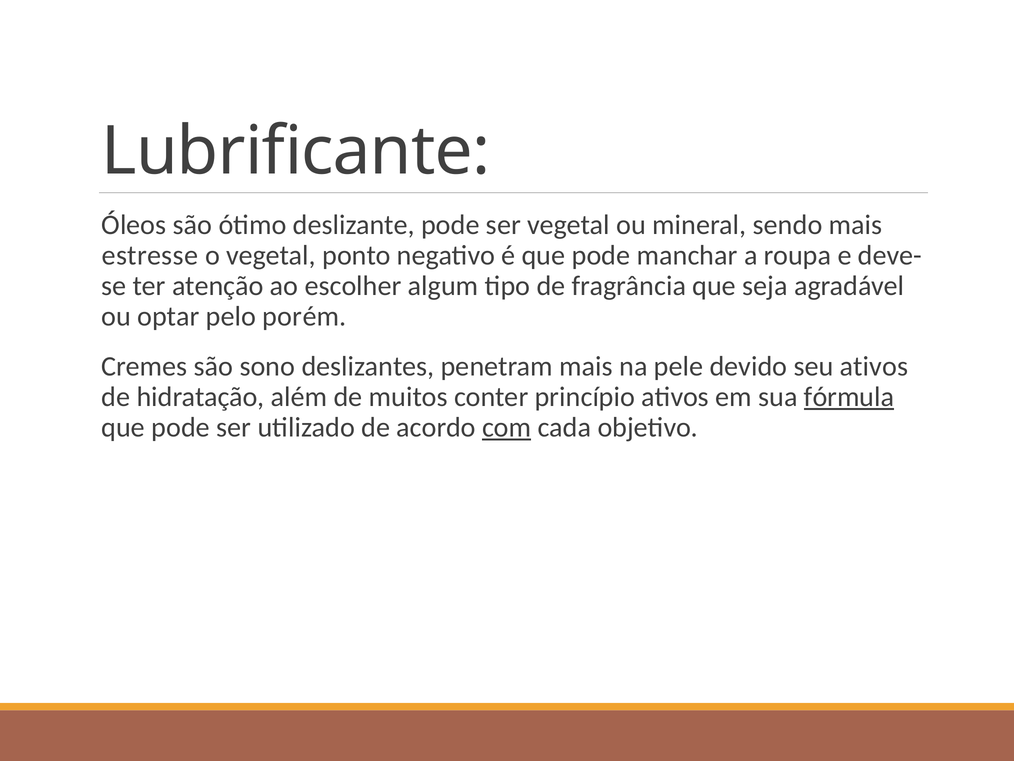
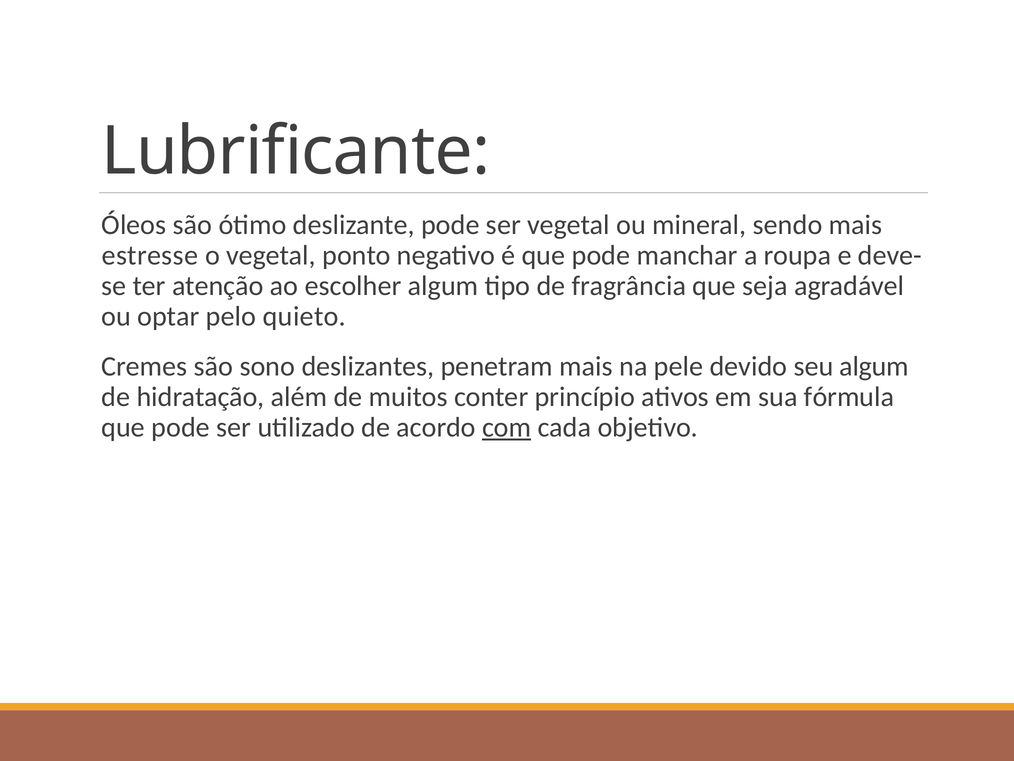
porém: porém -> quieto
seu ativos: ativos -> algum
fórmula underline: present -> none
